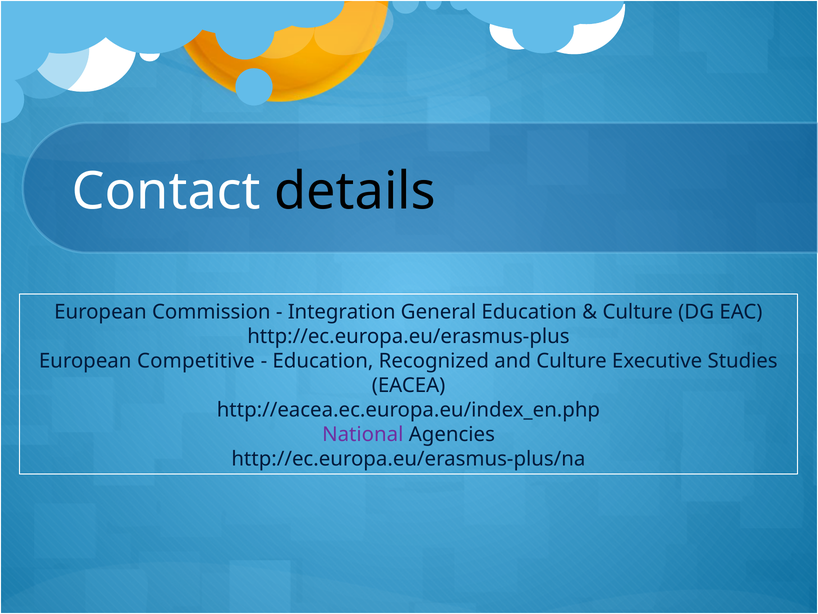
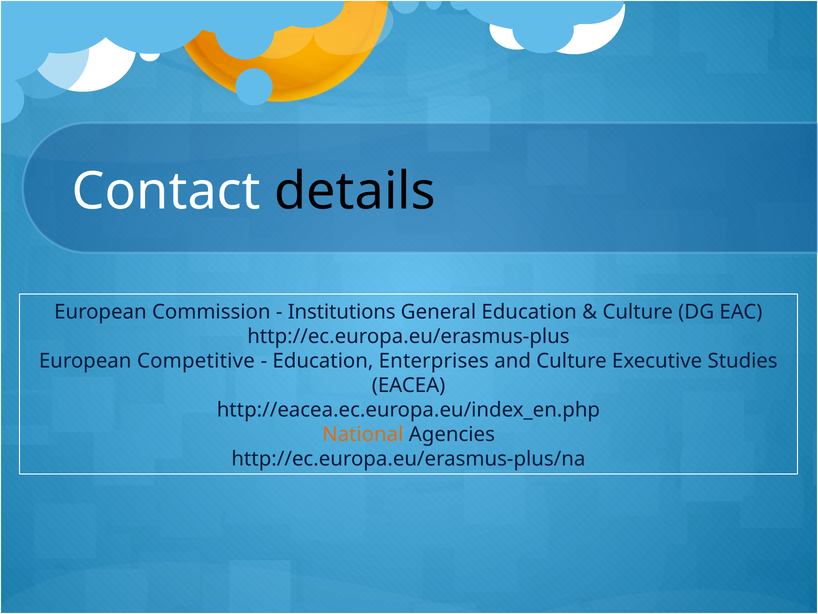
Integration: Integration -> Institutions
Recognized: Recognized -> Enterprises
National colour: purple -> orange
